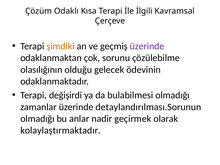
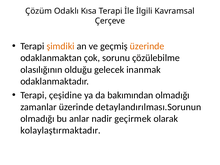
üzerinde at (147, 46) colour: purple -> orange
ödevinin: ödevinin -> inanmak
değişirdi: değişirdi -> çeşidine
bulabilmesi: bulabilmesi -> bakımından
